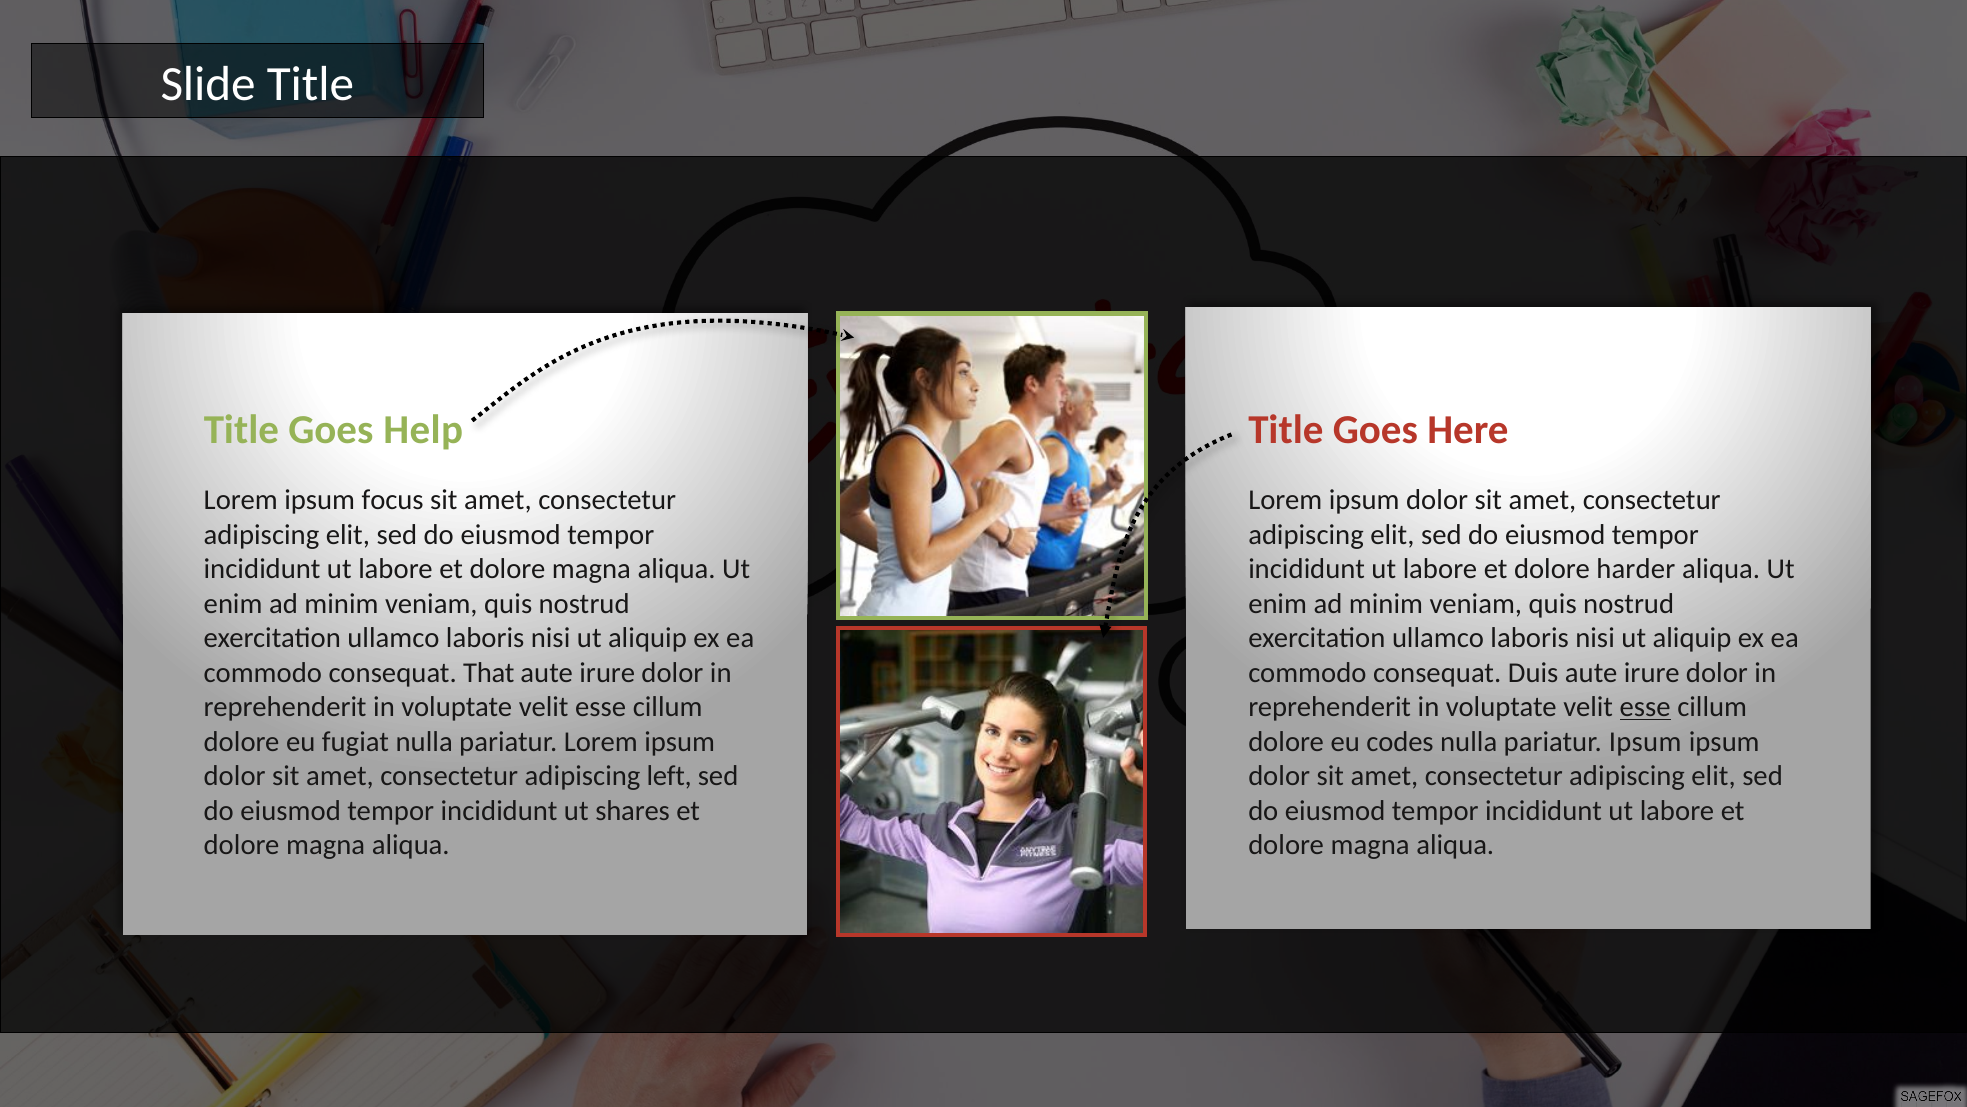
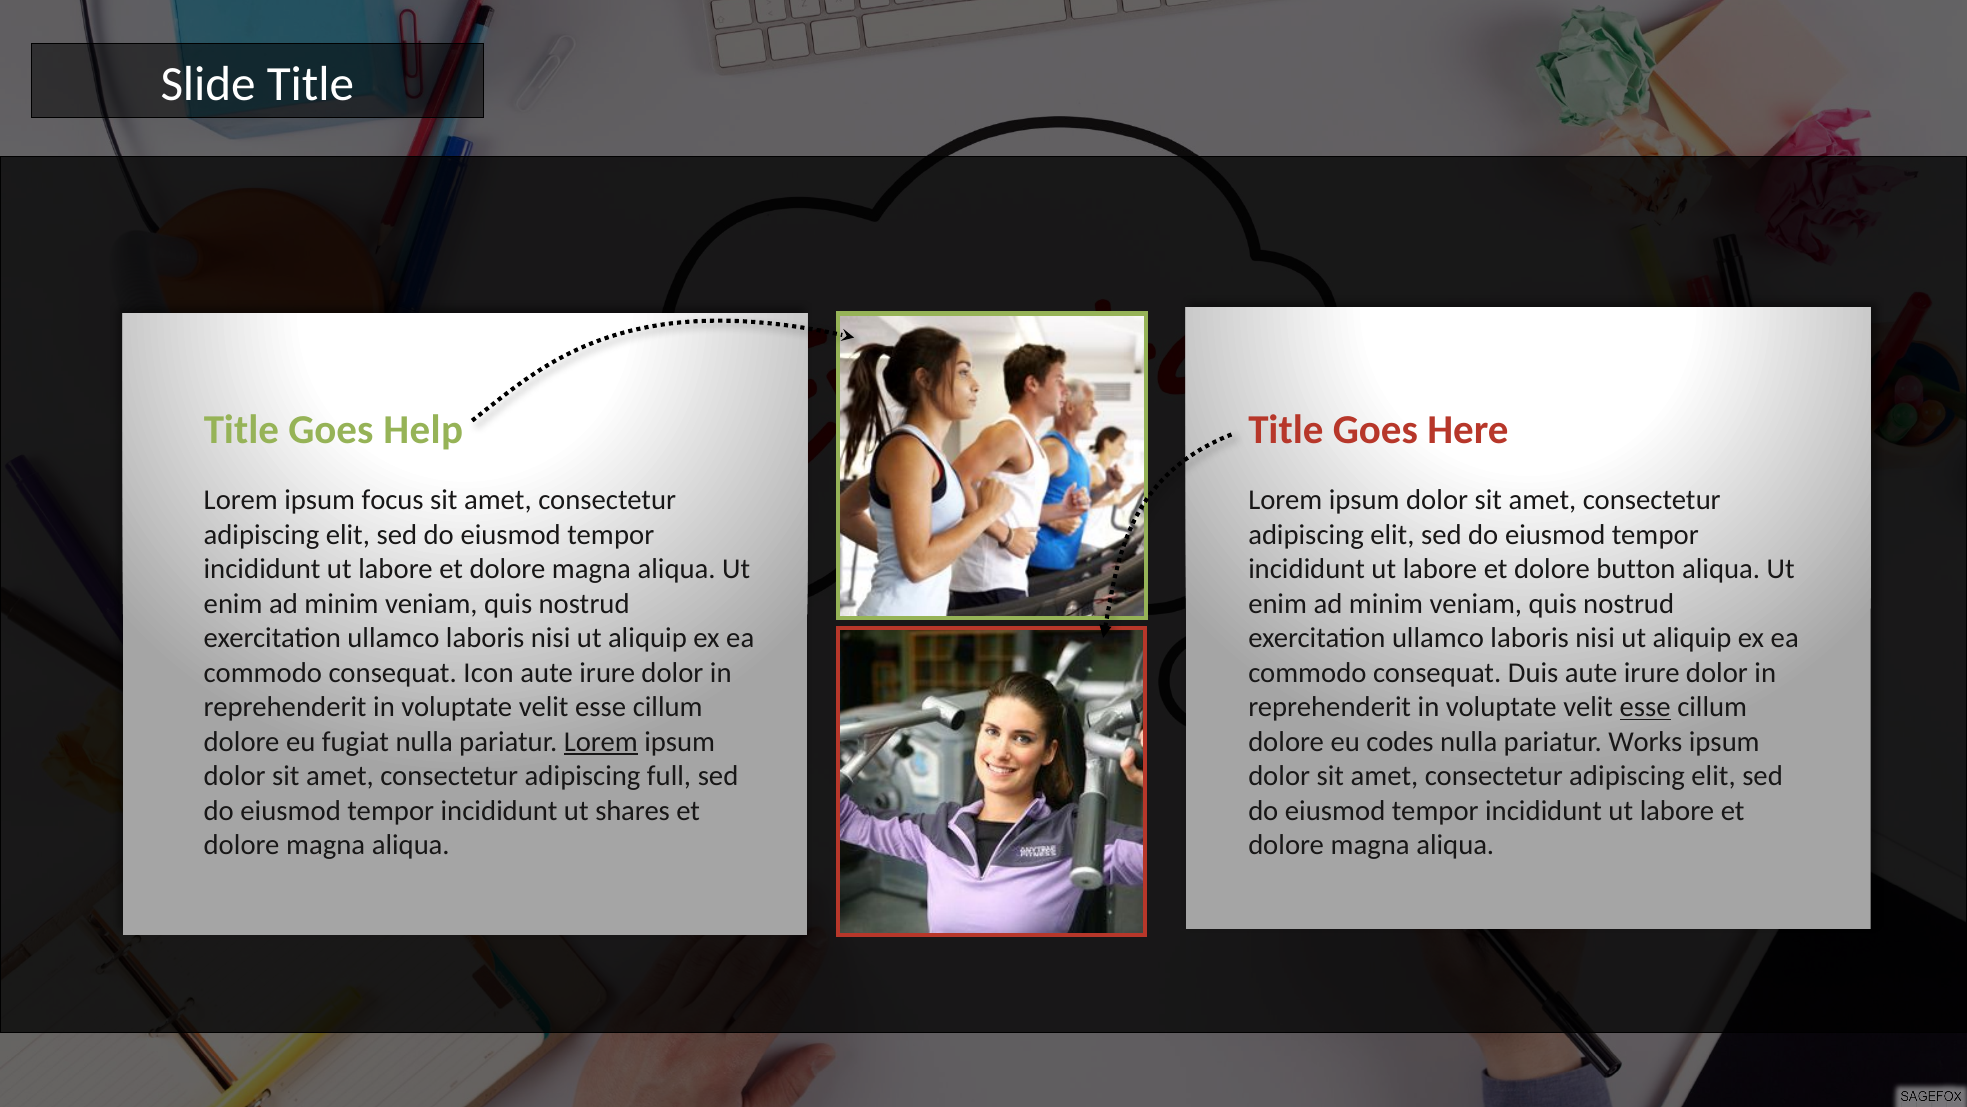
harder: harder -> button
That: That -> Icon
Lorem at (601, 741) underline: none -> present
pariatur Ipsum: Ipsum -> Works
left: left -> full
